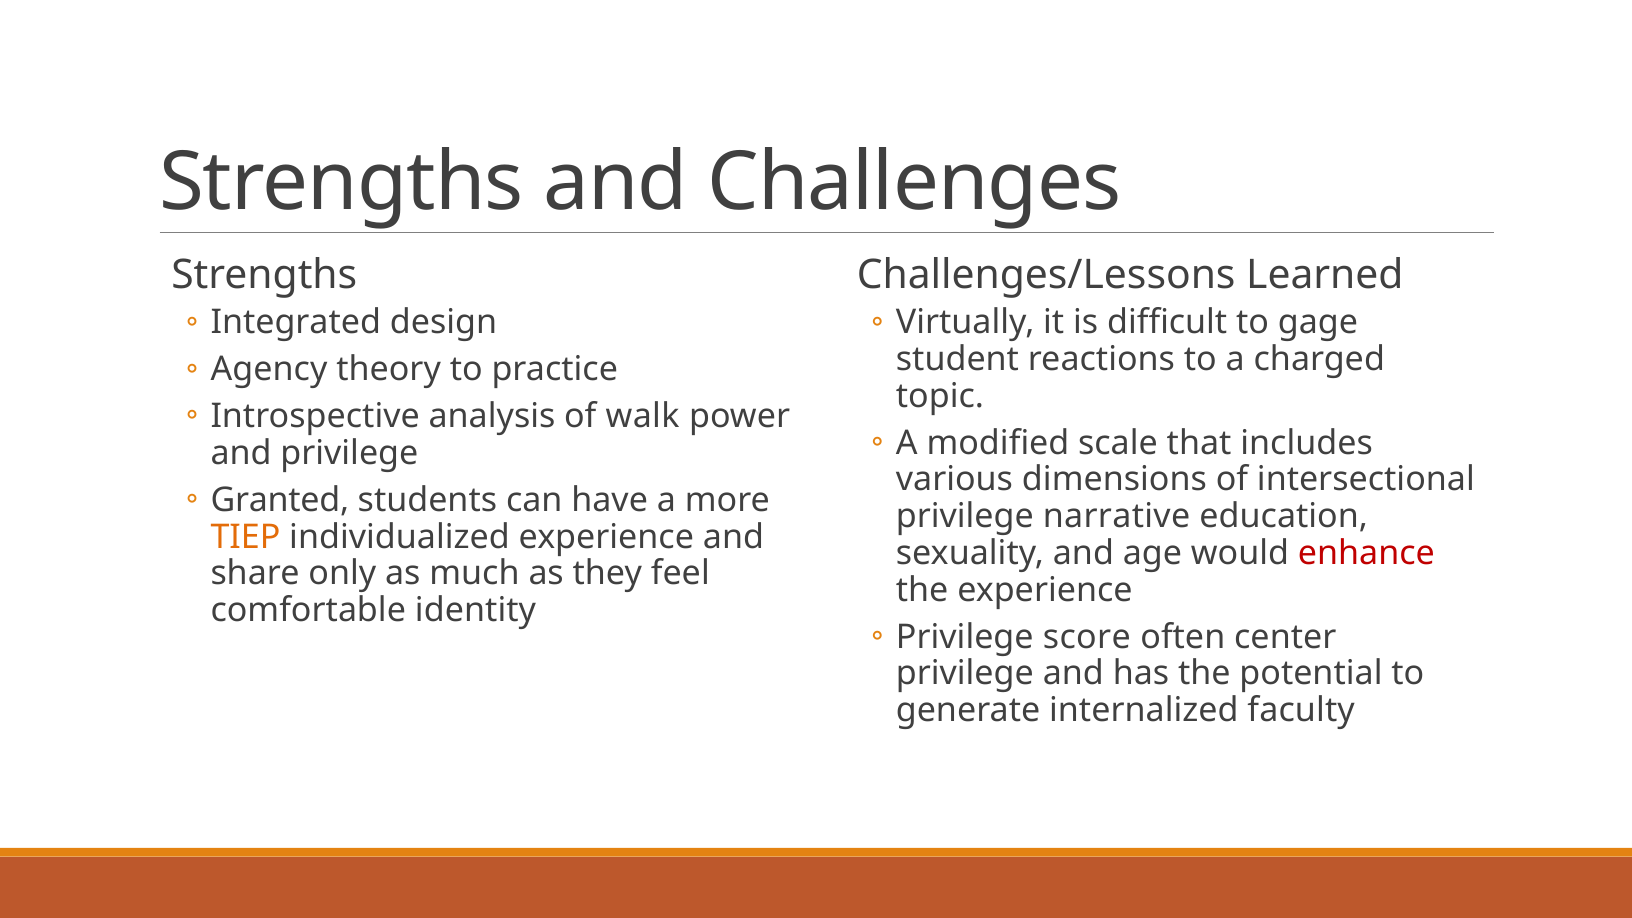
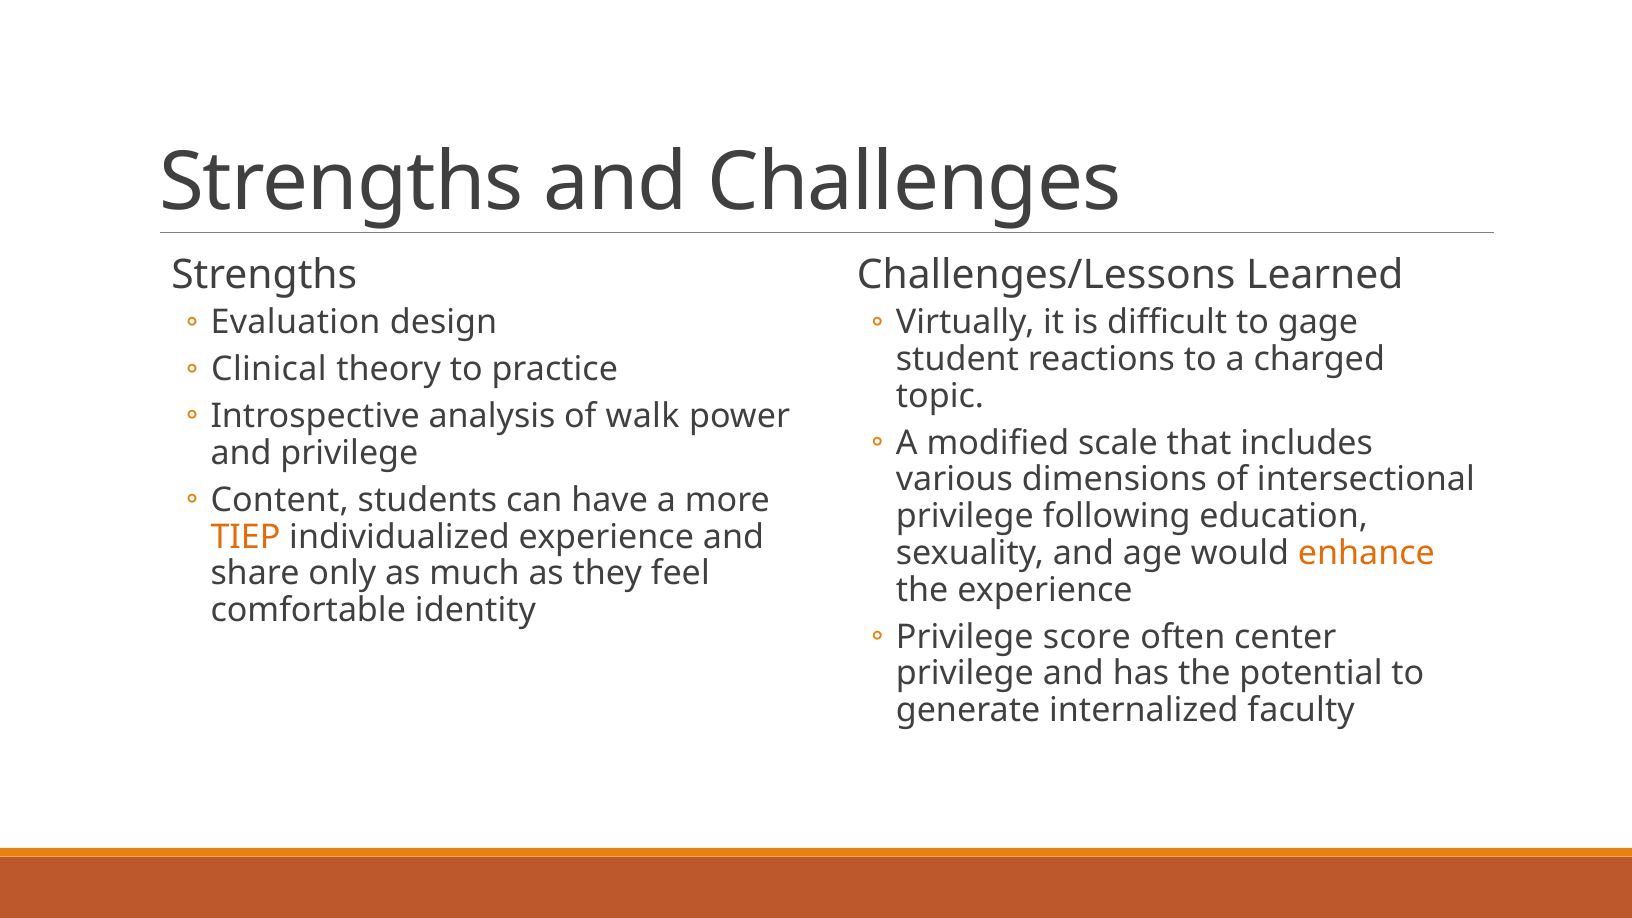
Integrated: Integrated -> Evaluation
Agency: Agency -> Clinical
Granted: Granted -> Content
narrative: narrative -> following
enhance colour: red -> orange
